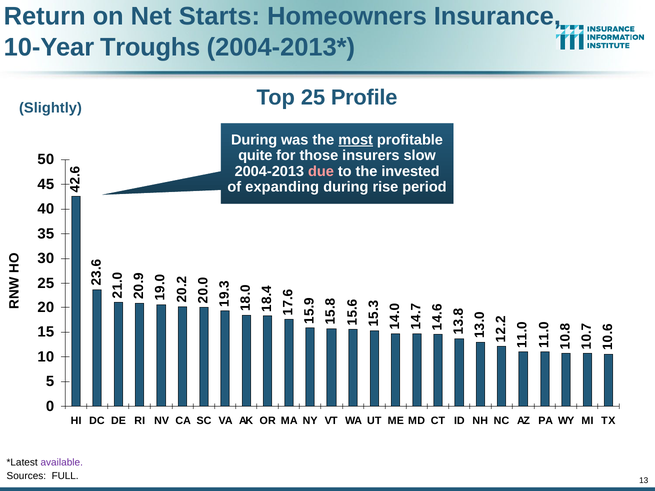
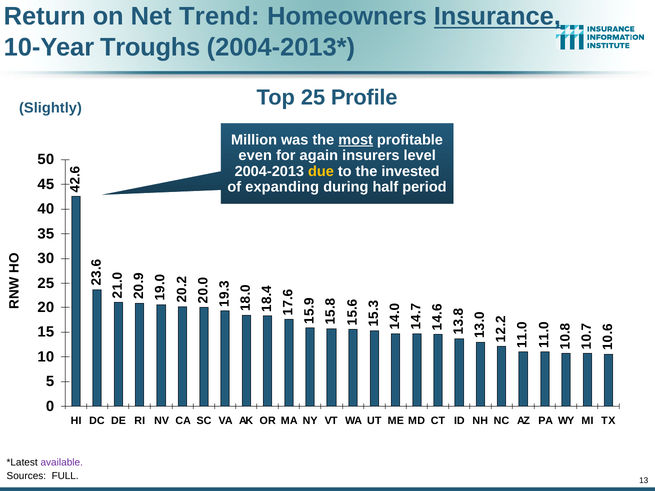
Starts: Starts -> Trend
Insurance underline: none -> present
During at (254, 140): During -> Million
quite: quite -> even
those: those -> again
slow: slow -> level
due colour: pink -> yellow
rise: rise -> half
